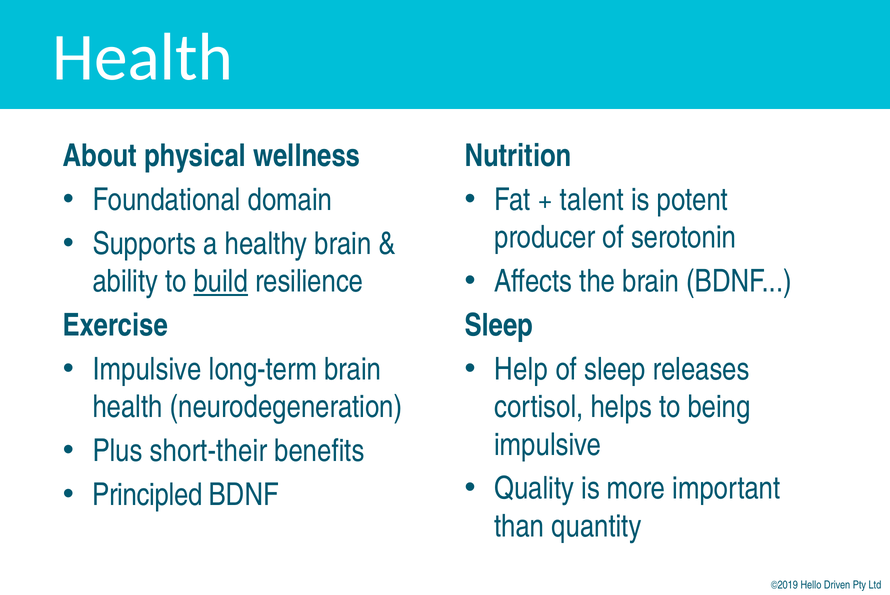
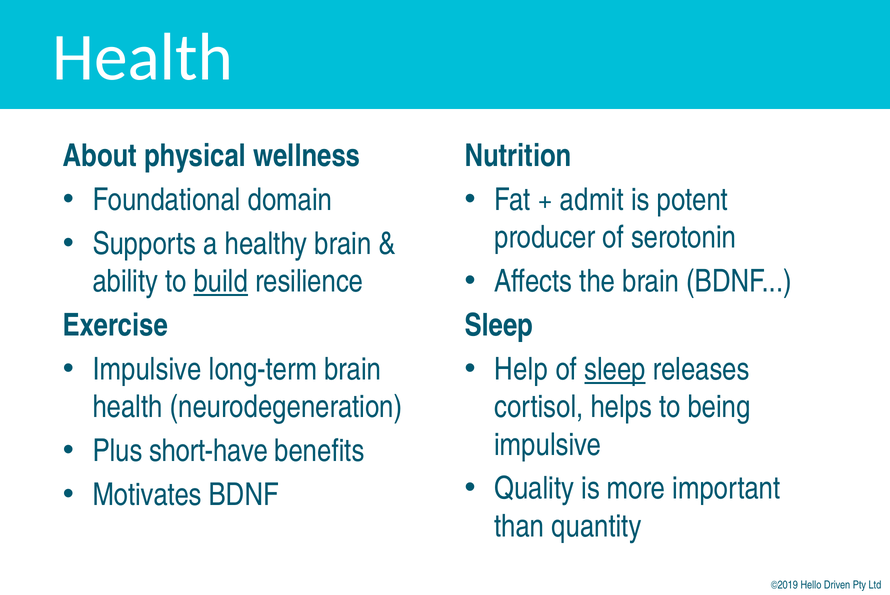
talent: talent -> admit
sleep at (615, 369) underline: none -> present
short-their: short-their -> short-have
Principled: Principled -> Motivates
